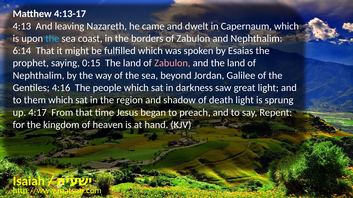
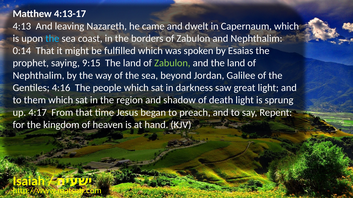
6:14: 6:14 -> 0:14
0:15: 0:15 -> 9:15
Zabulon at (172, 63) colour: pink -> light green
